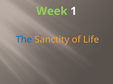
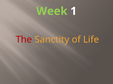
The colour: blue -> red
